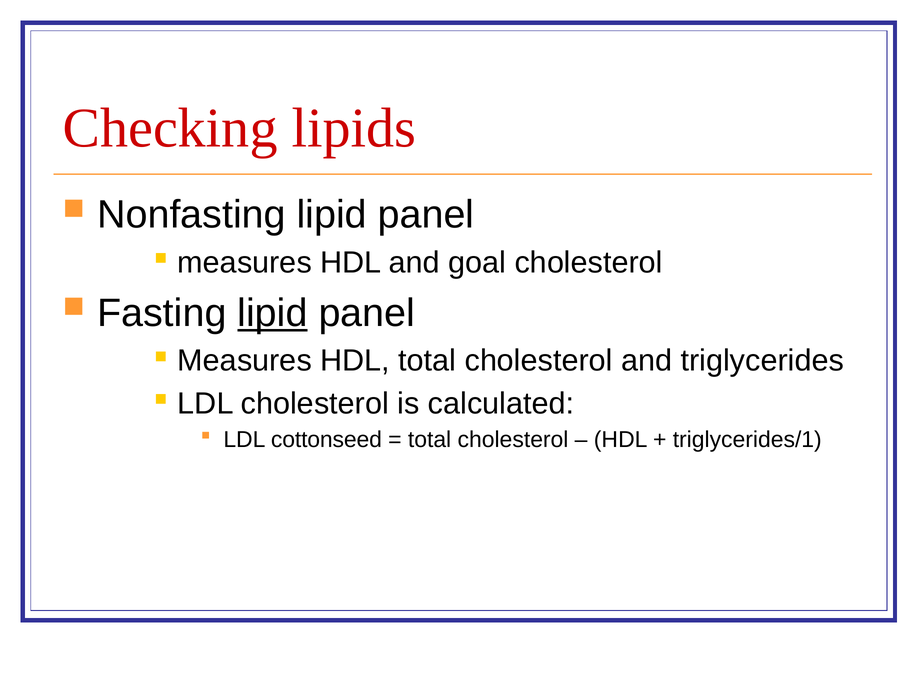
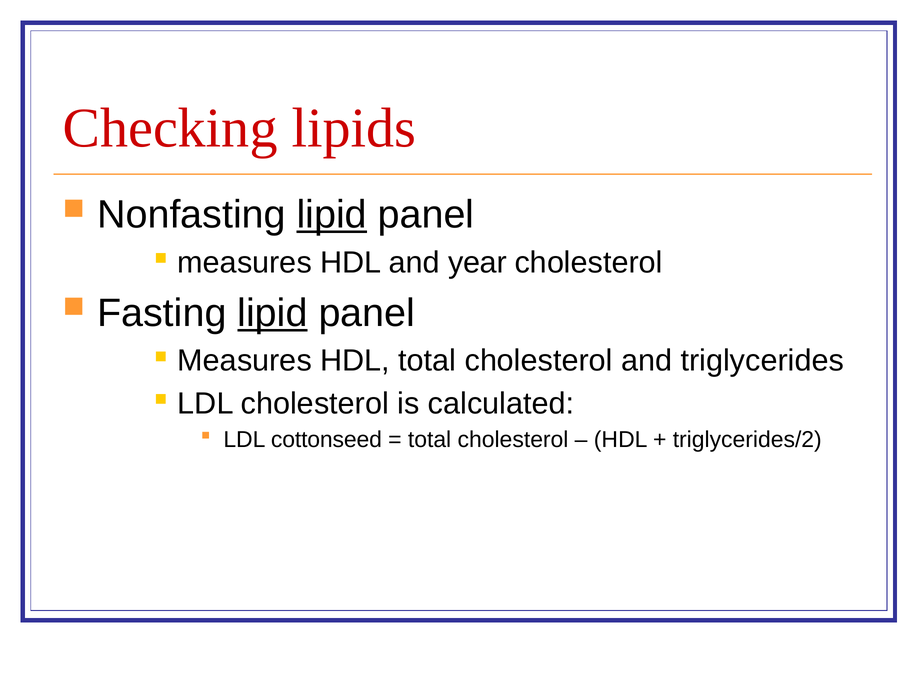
lipid at (332, 215) underline: none -> present
goal: goal -> year
triglycerides/1: triglycerides/1 -> triglycerides/2
